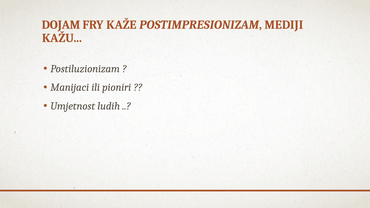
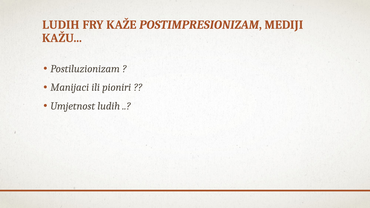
DOJAM at (61, 25): DOJAM -> LUDIH
